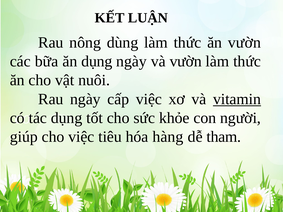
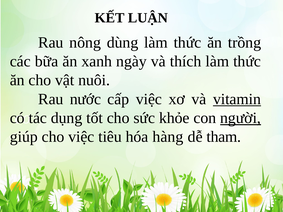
ăn vườn: vườn -> trồng
ăn dụng: dụng -> xanh
và vườn: vườn -> thích
Rau ngày: ngày -> nước
người underline: none -> present
